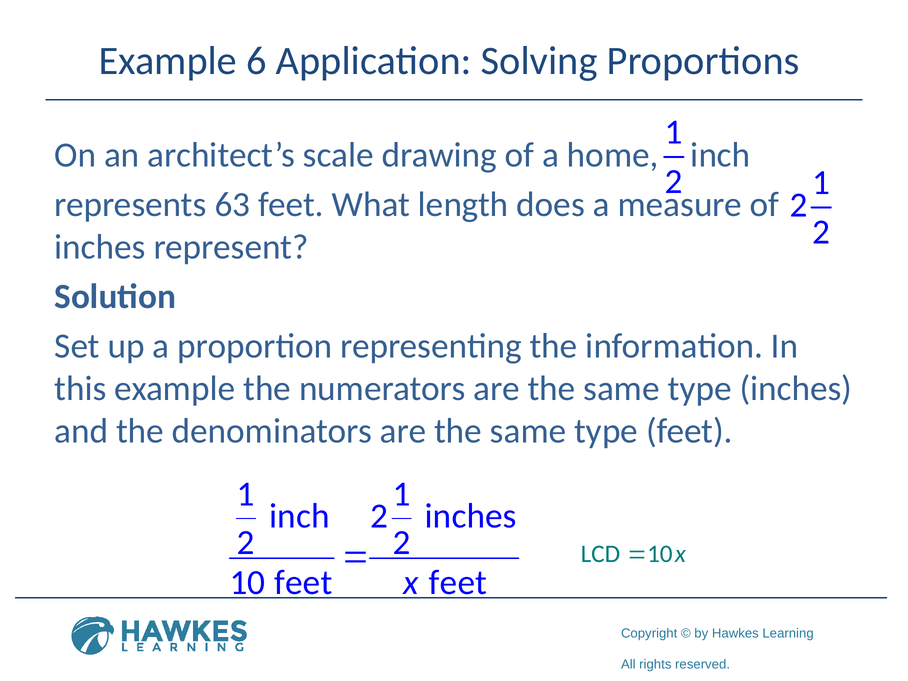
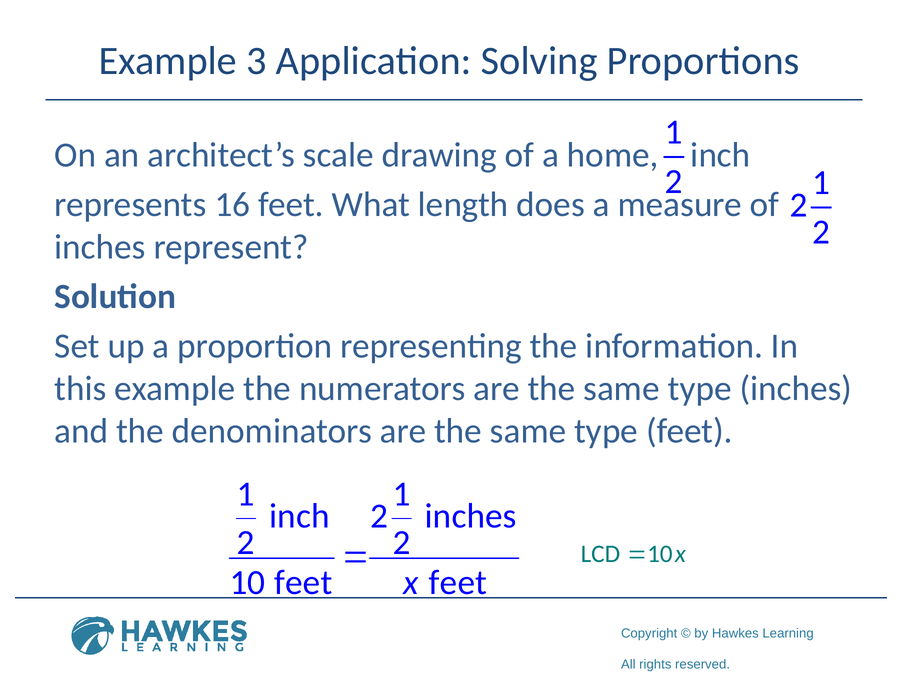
6: 6 -> 3
63: 63 -> 16
